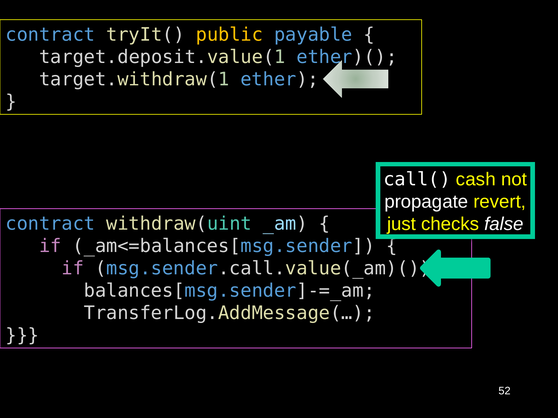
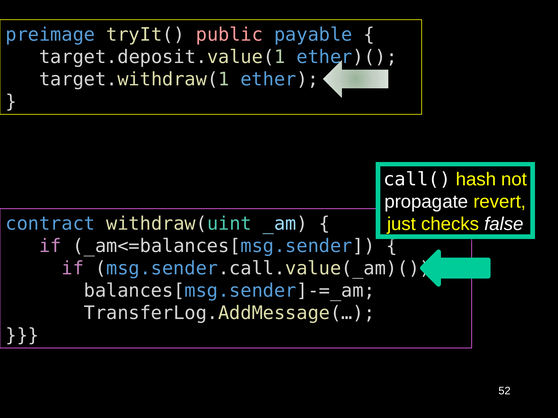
contract at (50, 35): contract -> preimage
public colour: yellow -> pink
cash: cash -> hash
